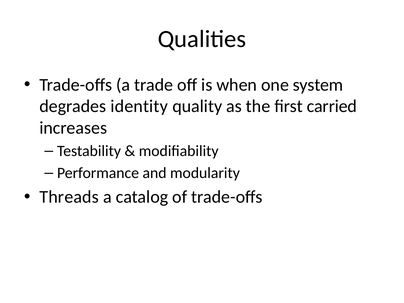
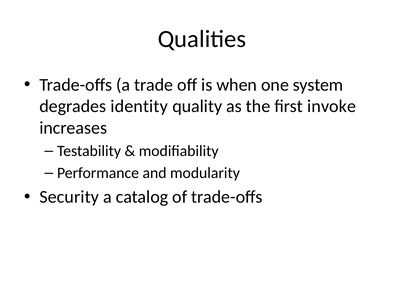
carried: carried -> invoke
Threads: Threads -> Security
